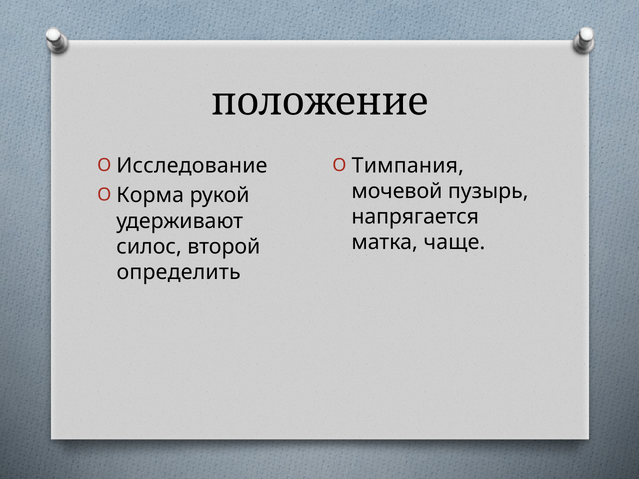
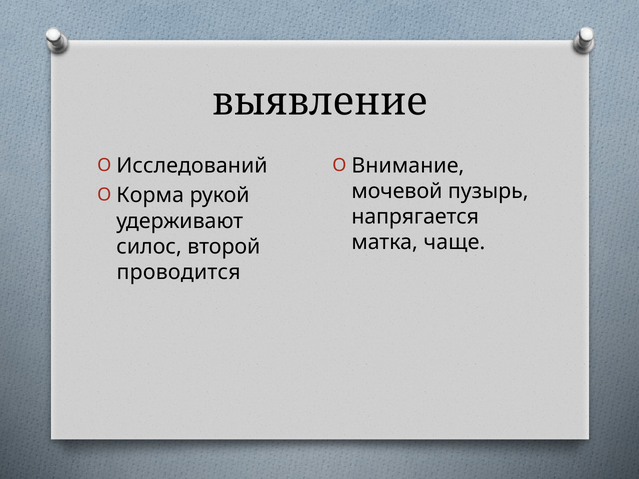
положение: положение -> выявление
Тимпания: Тимпания -> Внимание
Исследование: Исследование -> Исследований
определить: определить -> проводится
